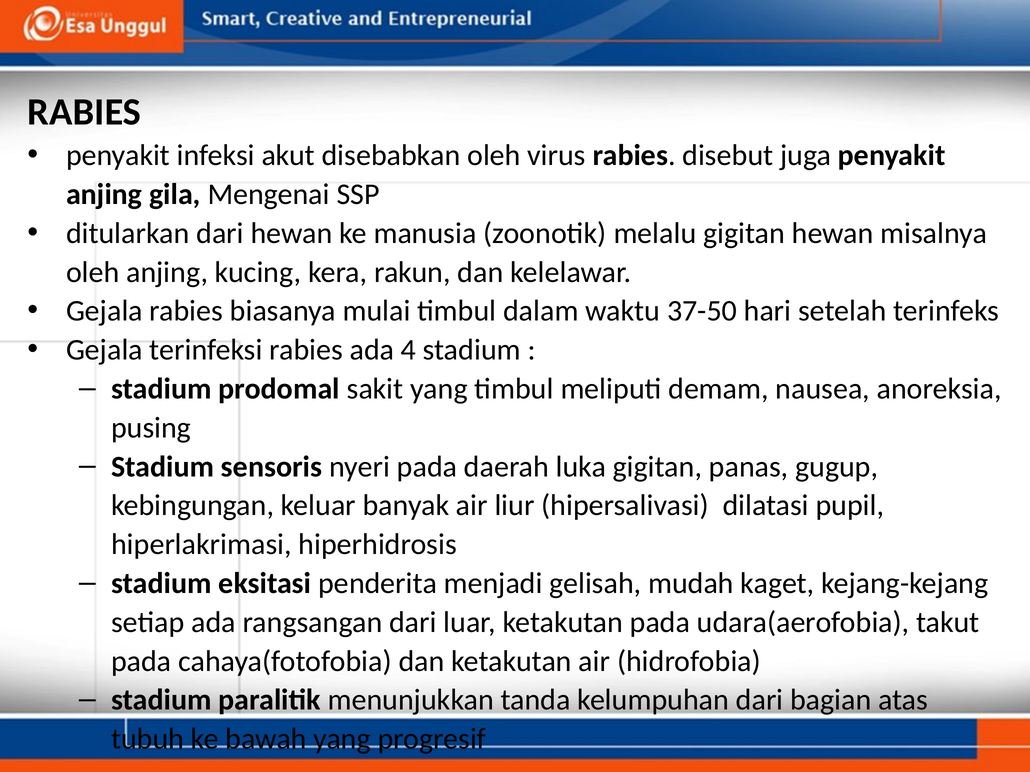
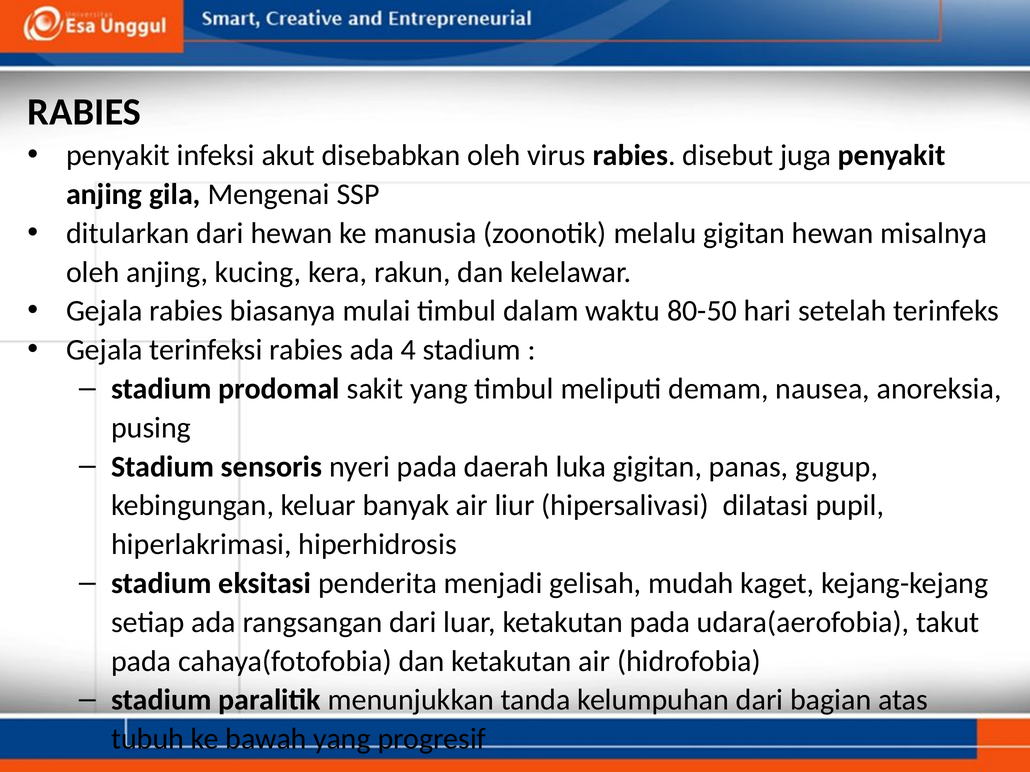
37-50: 37-50 -> 80-50
